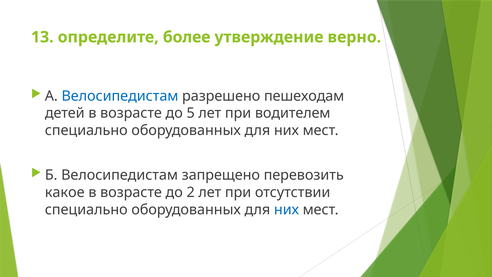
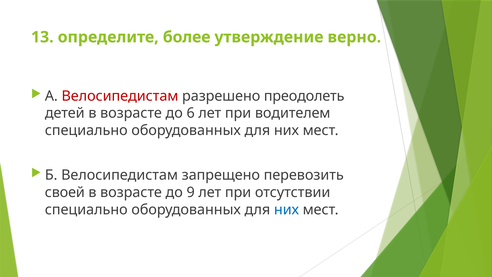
Велосипедистам at (120, 96) colour: blue -> red
пешеходам: пешеходам -> преодолеть
5: 5 -> 6
какое: какое -> своей
2: 2 -> 9
